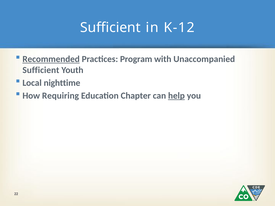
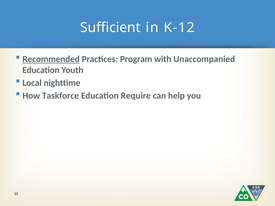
Sufficient at (41, 70): Sufficient -> Education
Requiring: Requiring -> Taskforce
Chapter: Chapter -> Require
help underline: present -> none
